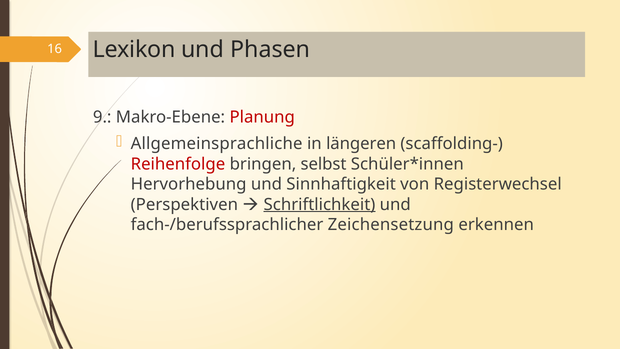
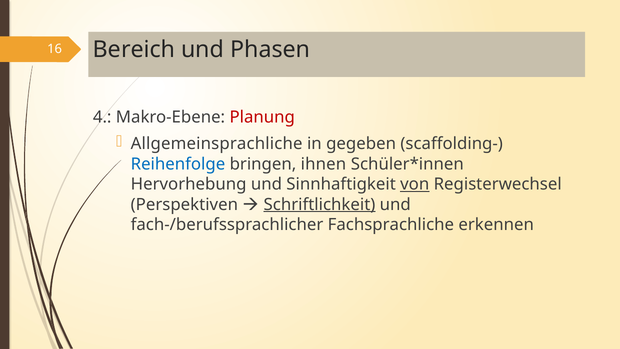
Lexikon: Lexikon -> Bereich
9: 9 -> 4
längeren: längeren -> gegeben
Reihenfolge colour: red -> blue
selbst: selbst -> ihnen
von underline: none -> present
Zeichensetzung: Zeichensetzung -> Fachsprachliche
